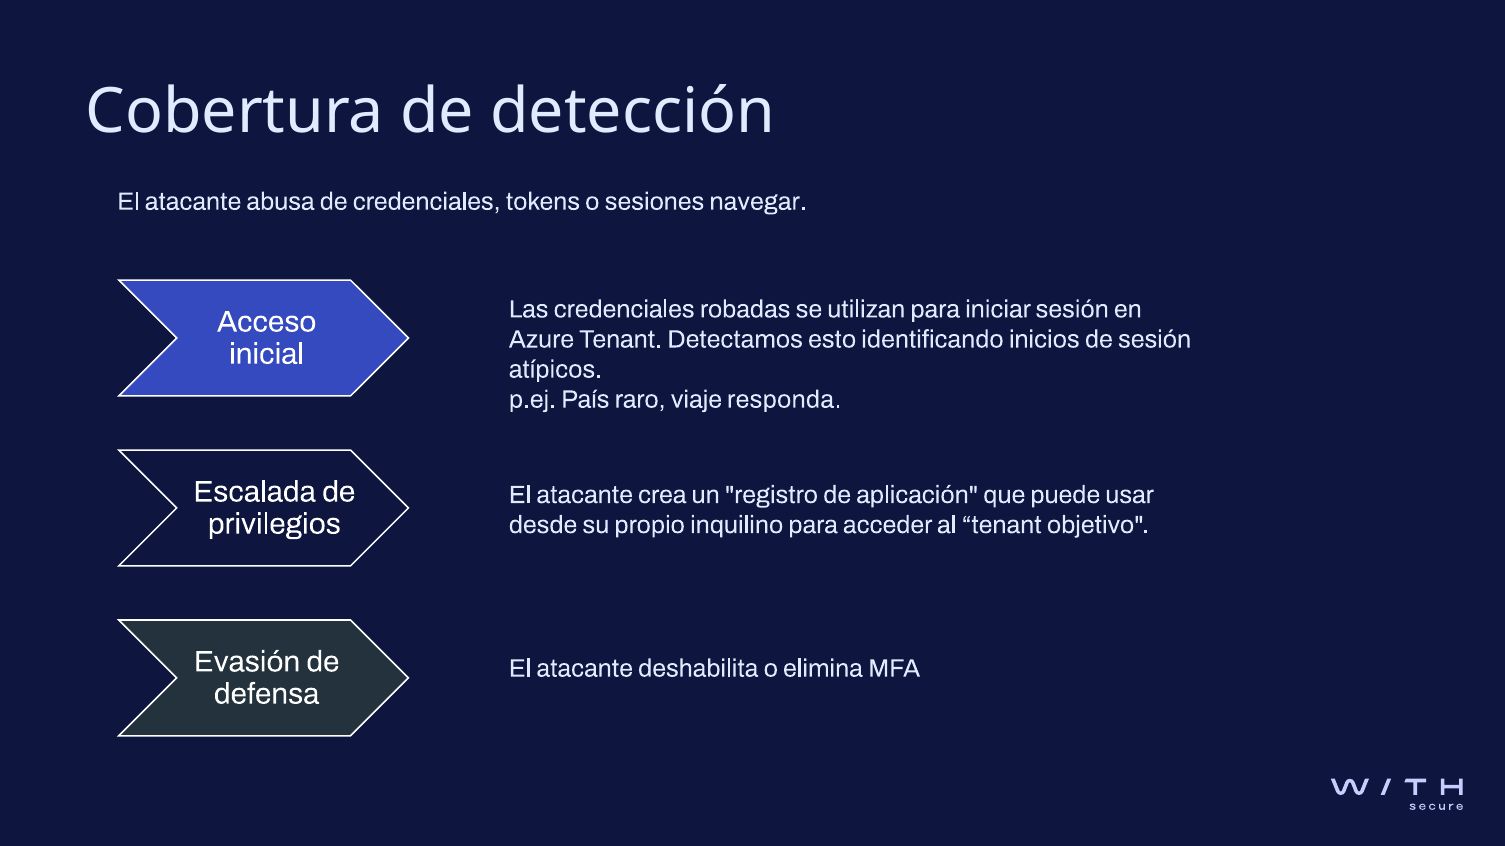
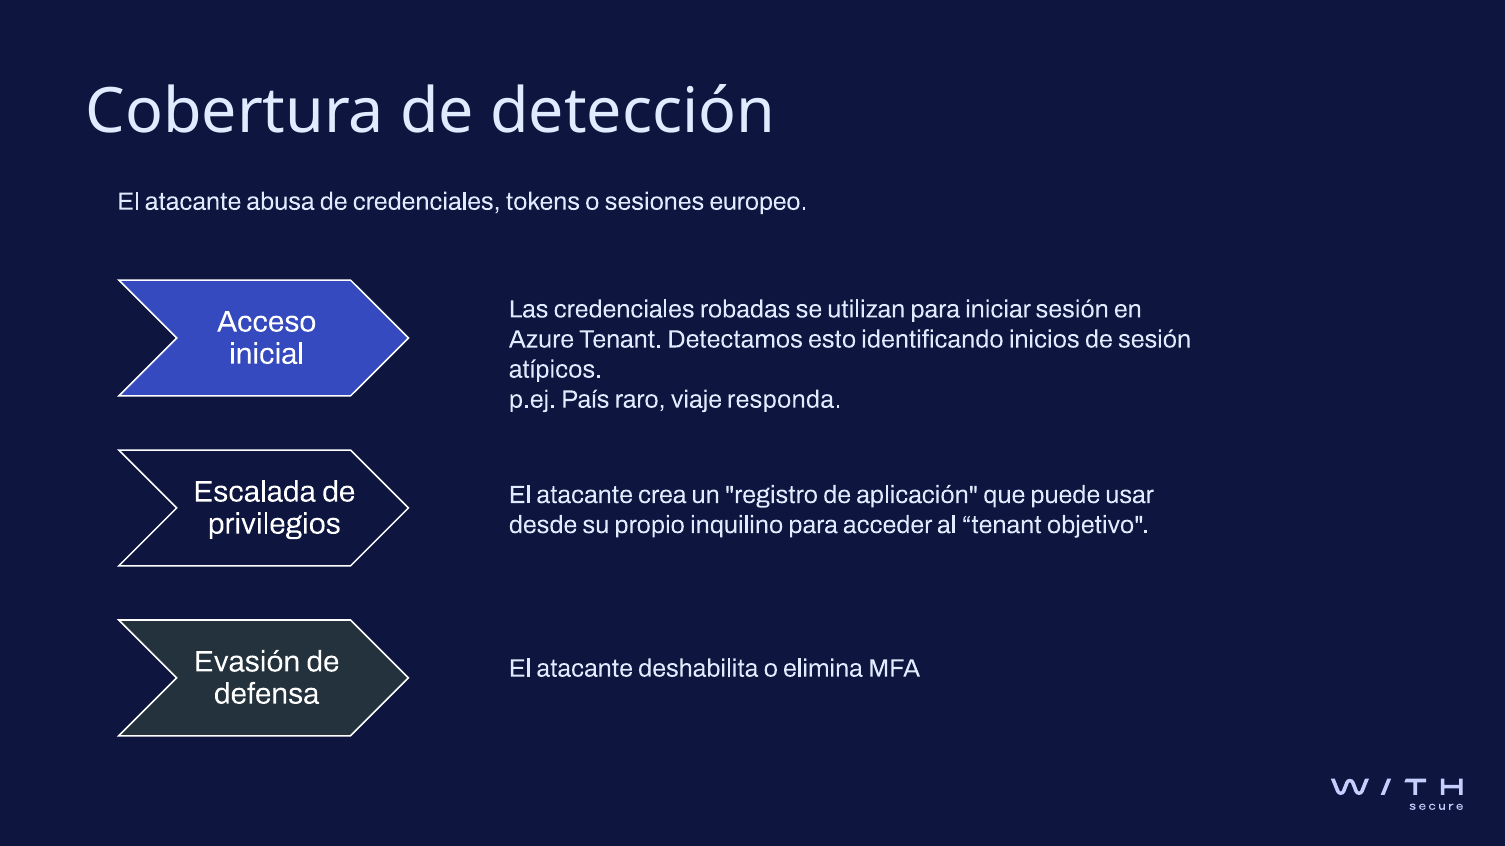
navegar: navegar -> europeo
